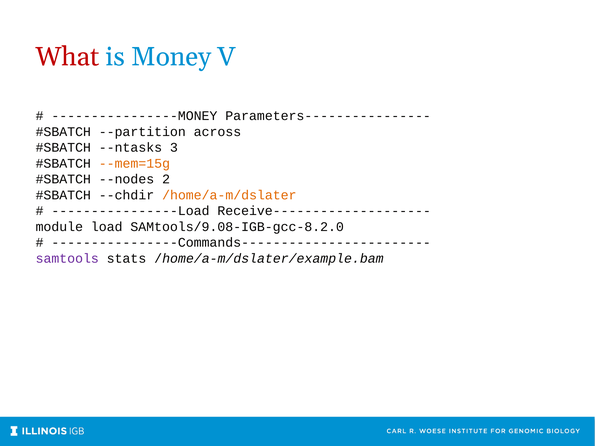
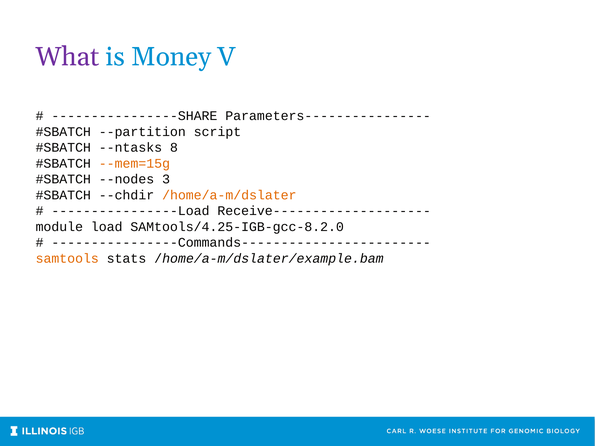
What colour: red -> purple
----------------MONEY: ----------------MONEY -> ----------------SHARE
across: across -> script
3: 3 -> 8
2: 2 -> 3
SAMtools/9.08-IGB-gcc-8.2.0: SAMtools/9.08-IGB-gcc-8.2.0 -> SAMtools/4.25-IGB-gcc-8.2.0
samtools colour: purple -> orange
